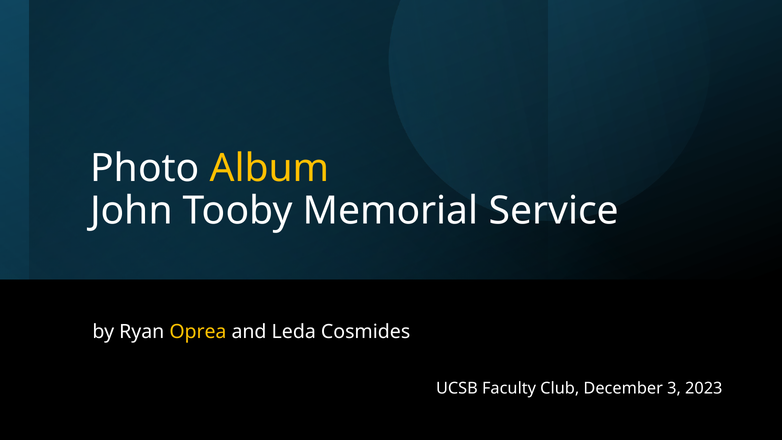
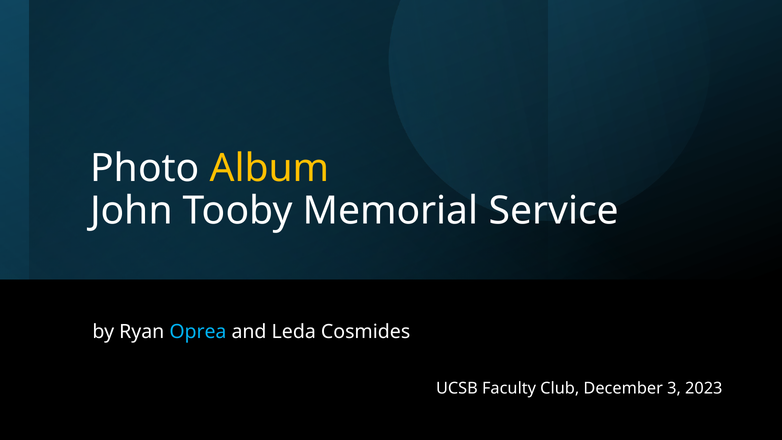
Oprea colour: yellow -> light blue
